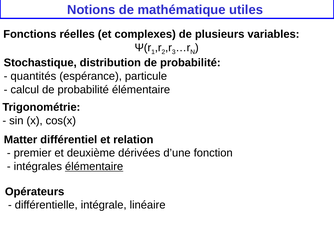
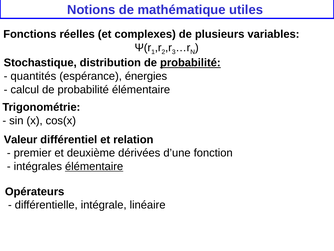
probabilité at (190, 63) underline: none -> present
particule: particule -> énergies
Matter: Matter -> Valeur
